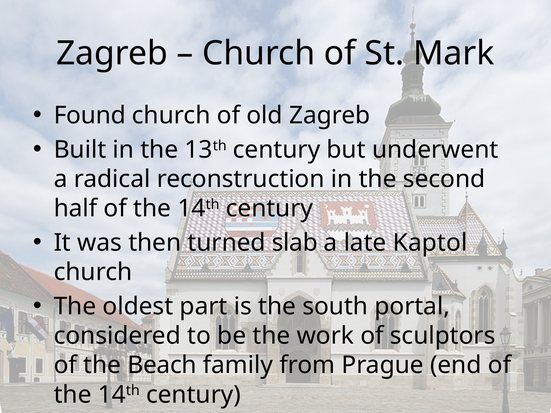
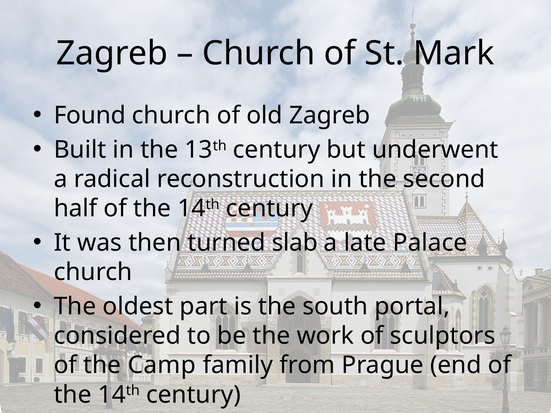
Kaptol: Kaptol -> Palace
Beach: Beach -> Camp
